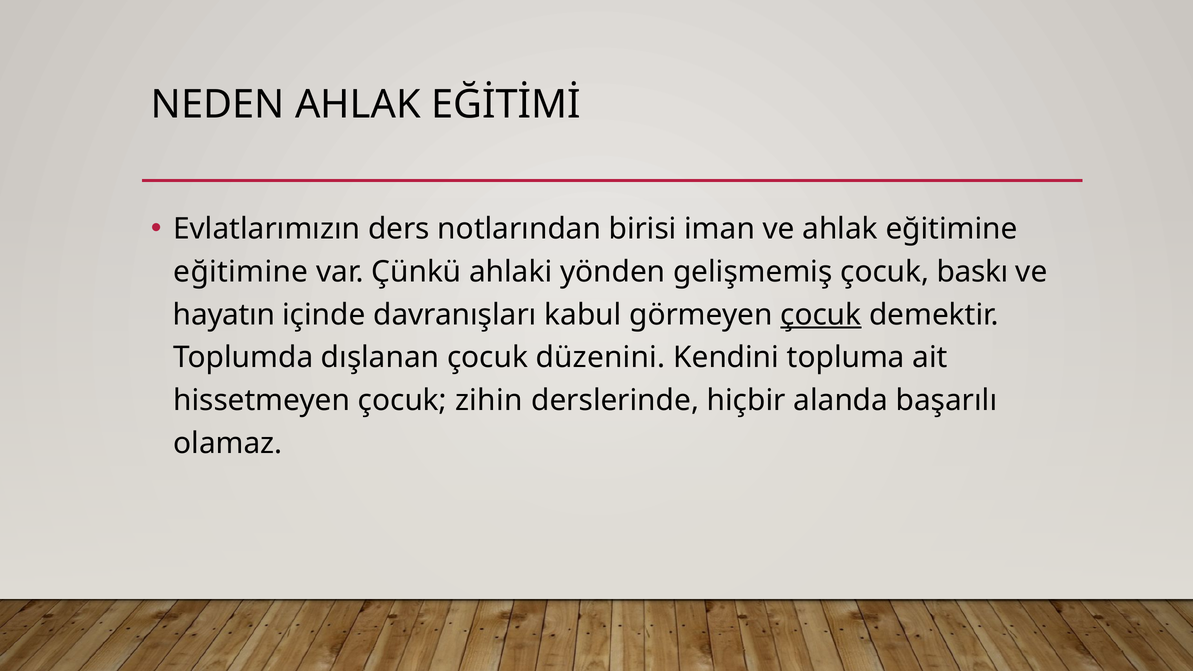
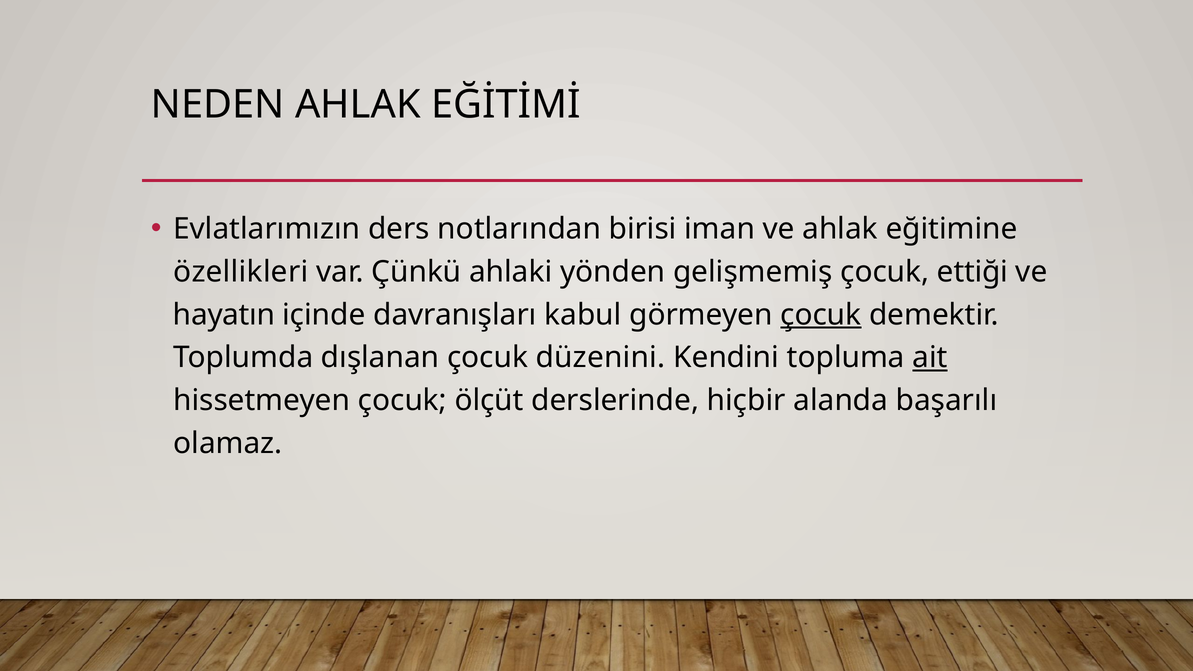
eğitimine at (241, 272): eğitimine -> özellikleri
baskı: baskı -> ettiği
ait underline: none -> present
zihin: zihin -> ölçüt
